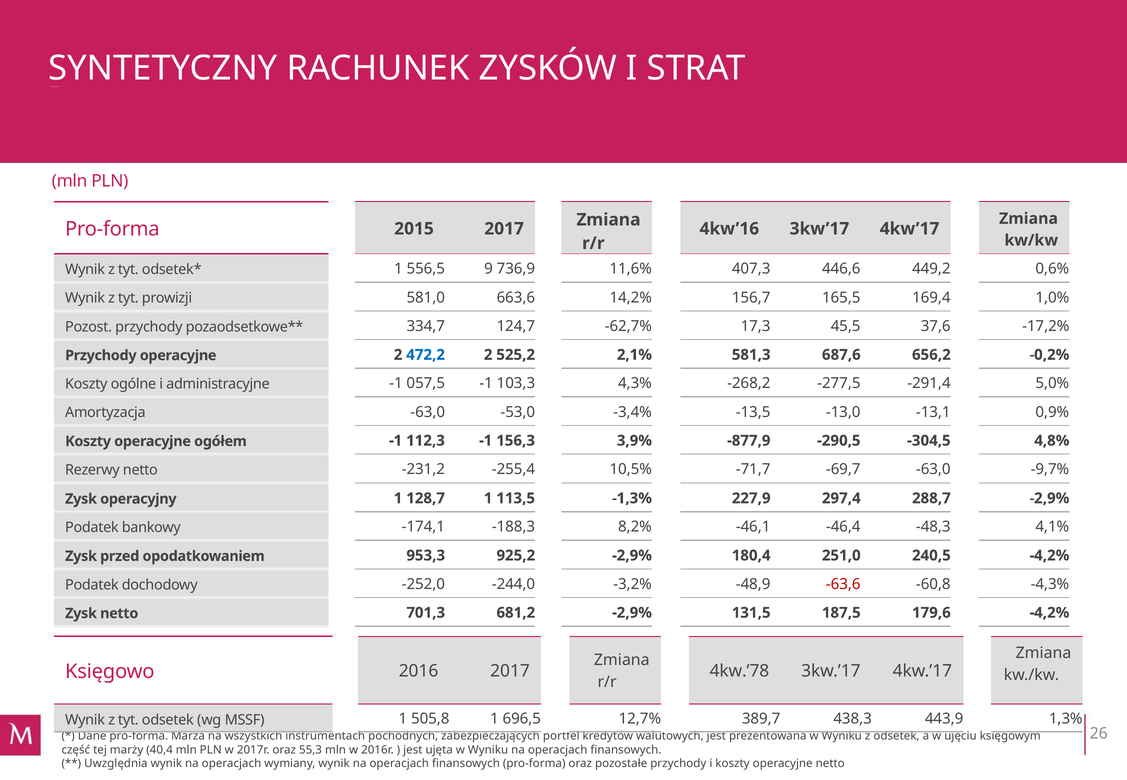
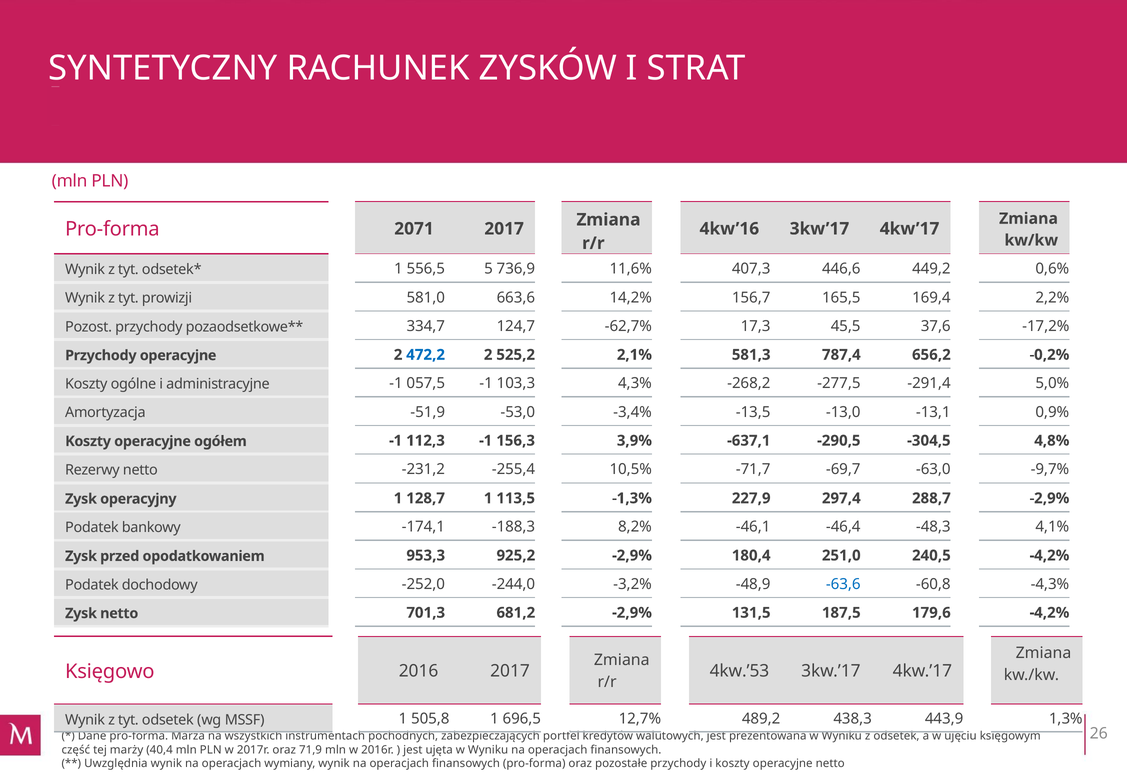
2015: 2015 -> 2071
9: 9 -> 5
1,0%: 1,0% -> 2,2%
687,6: 687,6 -> 787,4
Amortyzacja -63,0: -63,0 -> -51,9
-877,9: -877,9 -> -637,1
-63,6 colour: red -> blue
4kw.’78: 4kw.’78 -> 4kw.’53
389,7: 389,7 -> 489,2
55,3: 55,3 -> 71,9
